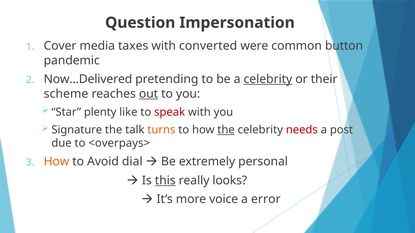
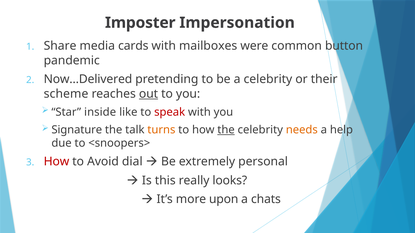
Question: Question -> Imposter
Cover: Cover -> Share
taxes: taxes -> cards
converted: converted -> mailboxes
celebrity at (268, 79) underline: present -> none
plenty: plenty -> inside
needs colour: red -> orange
post: post -> help
<overpays>: <overpays> -> <snoopers>
How at (56, 162) colour: orange -> red
this underline: present -> none
voice: voice -> upon
error: error -> chats
